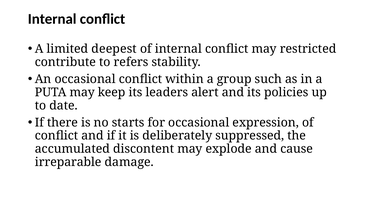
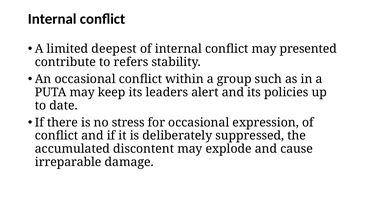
restricted: restricted -> presented
starts: starts -> stress
